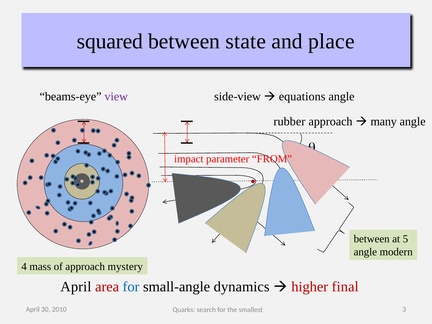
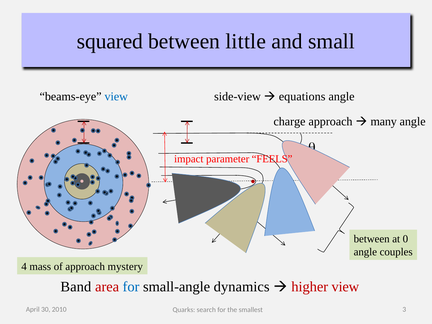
state: state -> little
place: place -> small
view at (116, 97) colour: purple -> blue
rubber: rubber -> charge
FROM: FROM -> FEELS
5: 5 -> 0
modern: modern -> couples
April at (76, 287): April -> Band
higher final: final -> view
